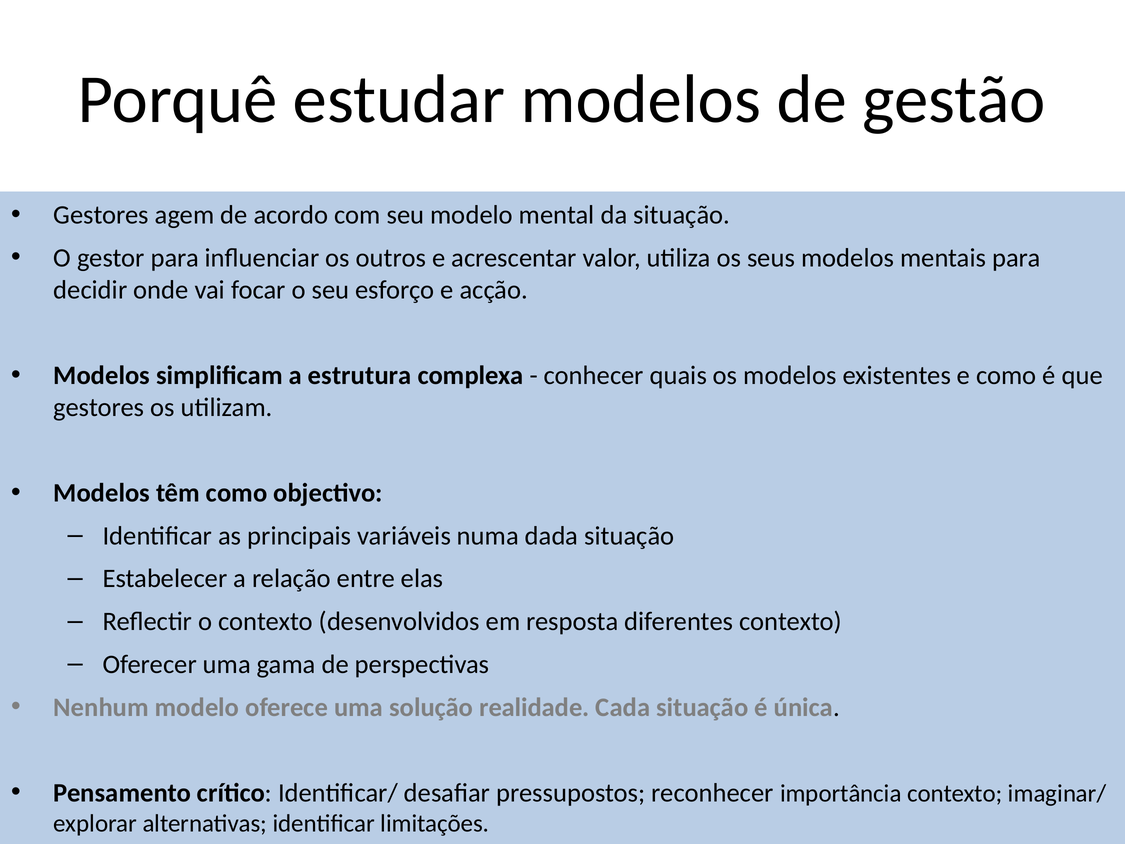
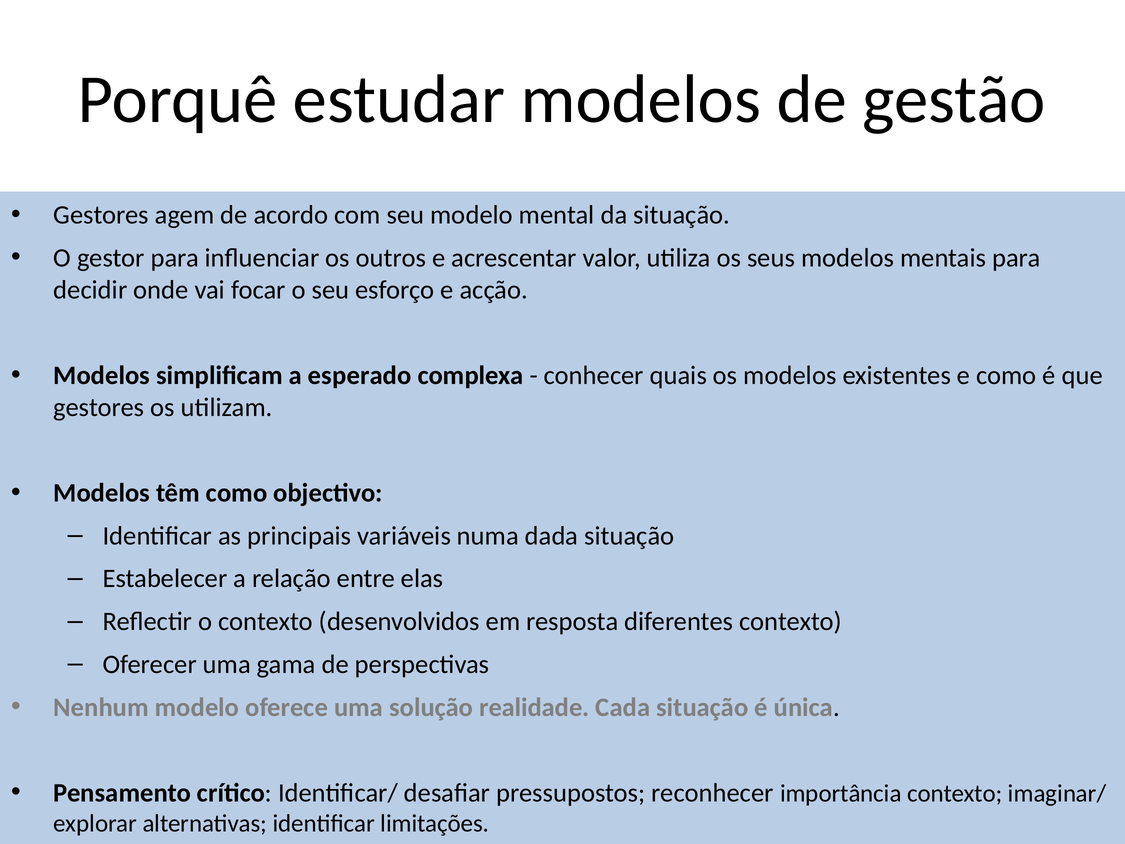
estrutura: estrutura -> esperado
